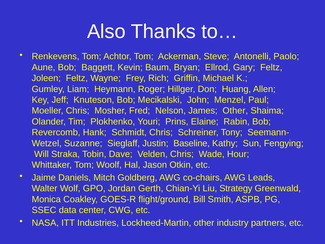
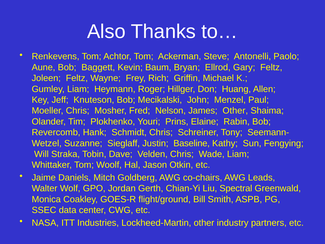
Wade Hour: Hour -> Liam
Strategy: Strategy -> Spectral
